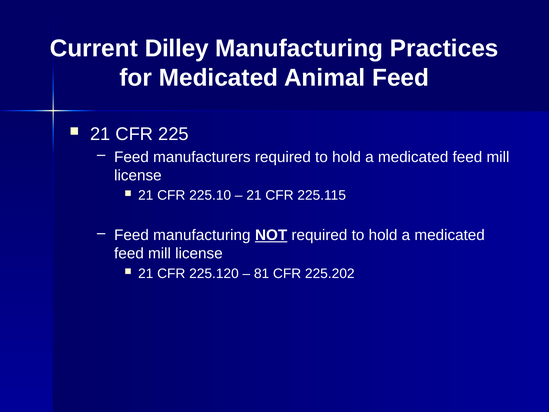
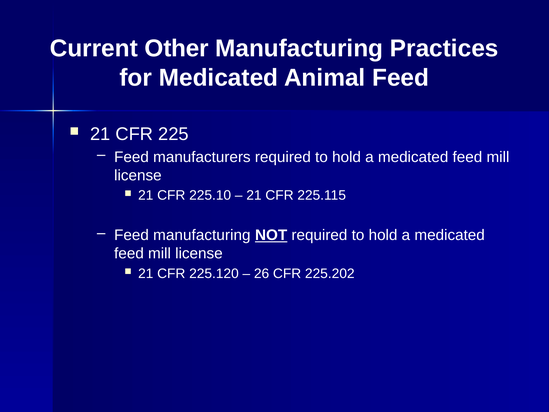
Dilley: Dilley -> Other
81: 81 -> 26
